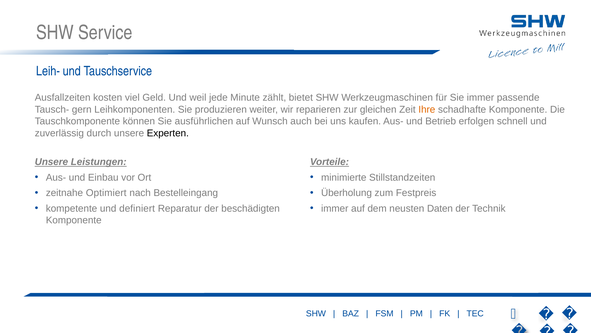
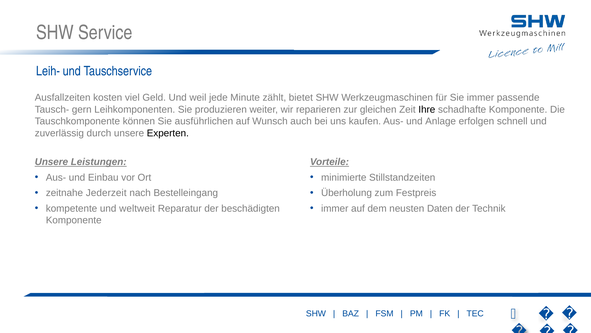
Ihre colour: orange -> black
Betrieb: Betrieb -> Anlage
Optimiert: Optimiert -> Jederzeit
definiert: definiert -> weltweit
